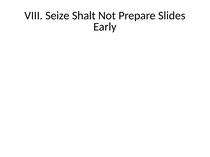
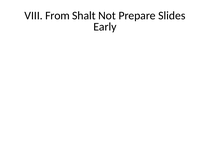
Seize: Seize -> From
